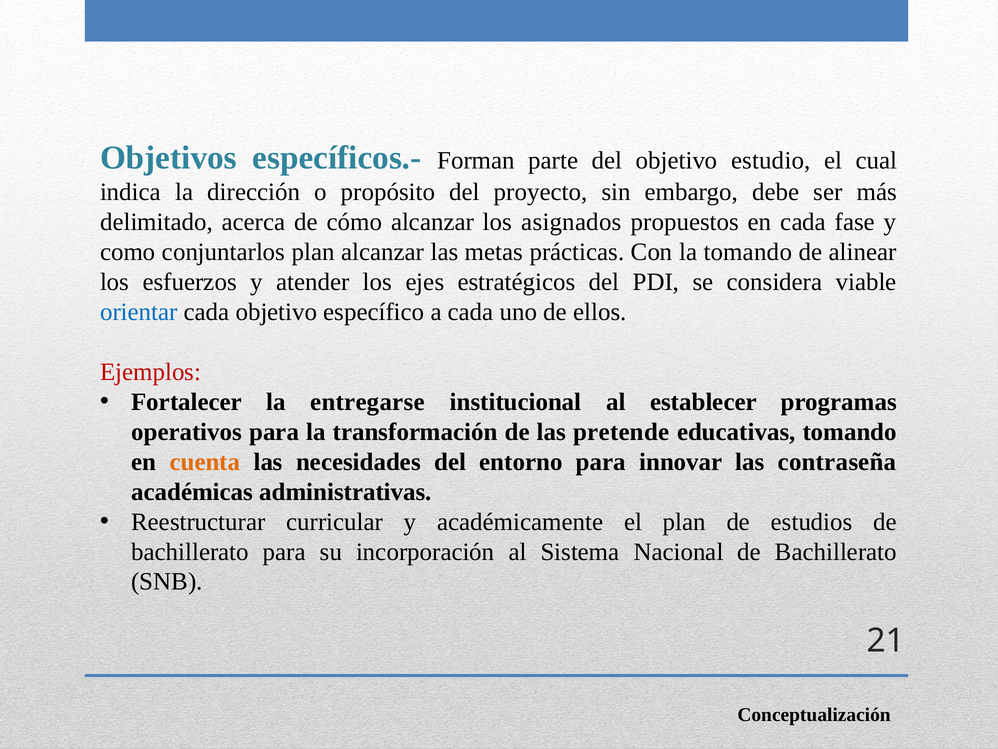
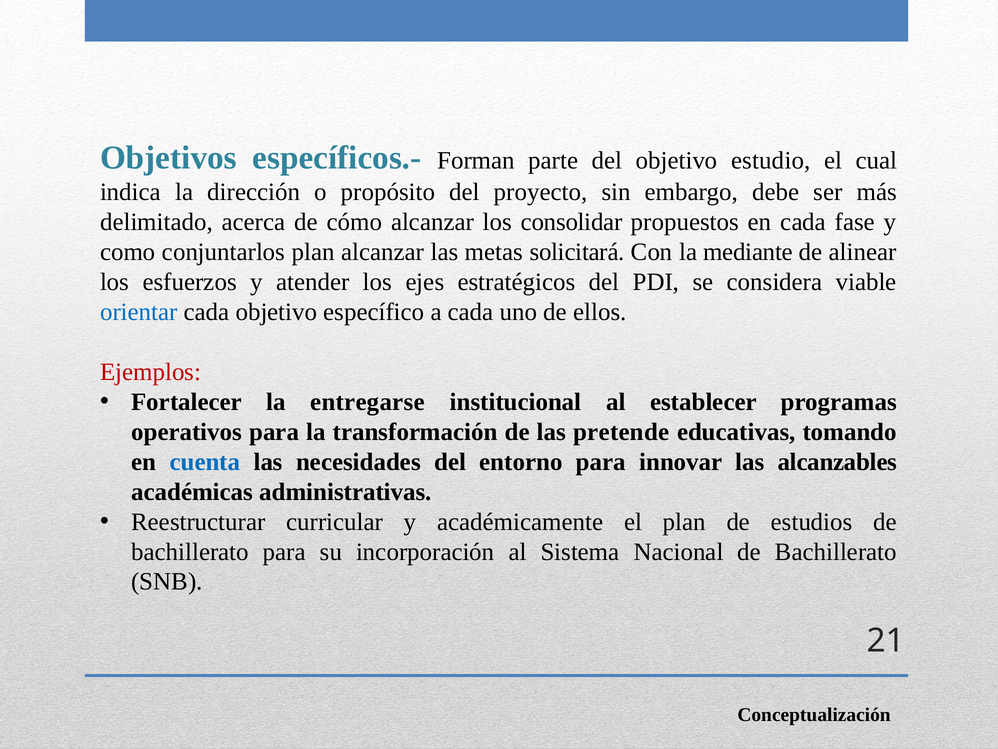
asignados: asignados -> consolidar
prácticas: prácticas -> solicitará
la tomando: tomando -> mediante
cuenta colour: orange -> blue
contraseña: contraseña -> alcanzables
